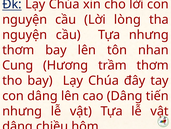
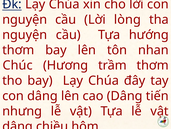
Tựa nhưng: nhưng -> hướng
Cung: Cung -> Chúc
